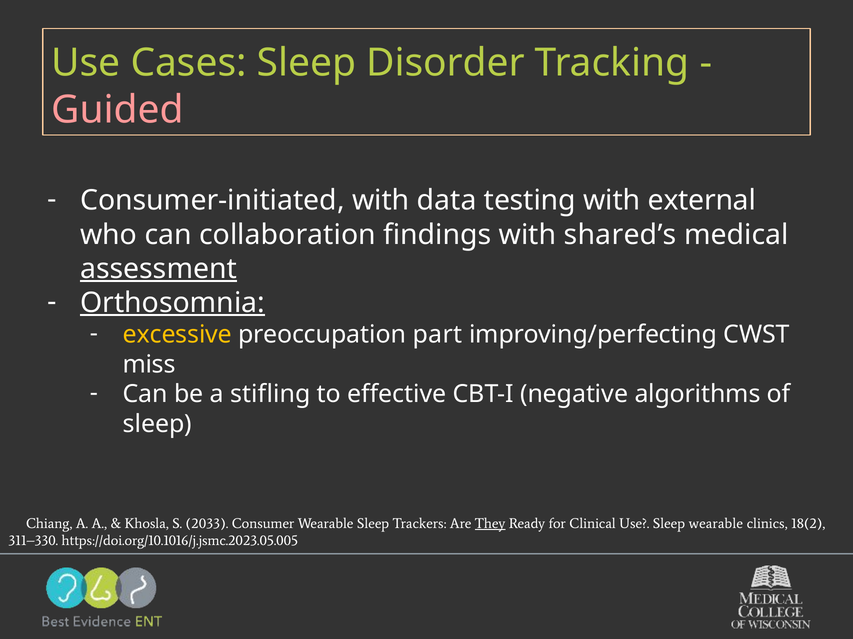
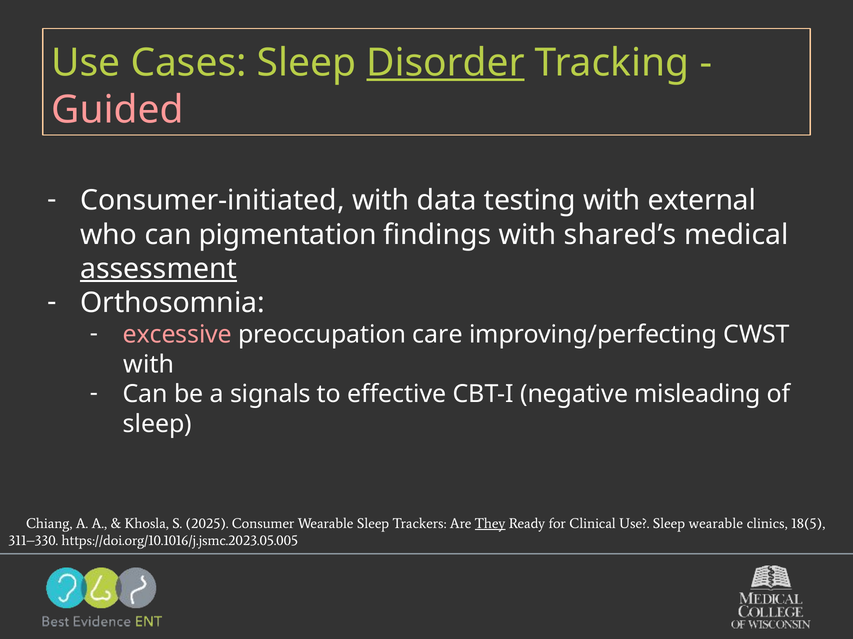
Disorder underline: none -> present
collaboration: collaboration -> pigmentation
Orthosomnia underline: present -> none
excessive colour: yellow -> pink
part: part -> care
miss at (149, 365): miss -> with
stifling: stifling -> signals
algorithms: algorithms -> misleading
2033: 2033 -> 2025
18(2: 18(2 -> 18(5
